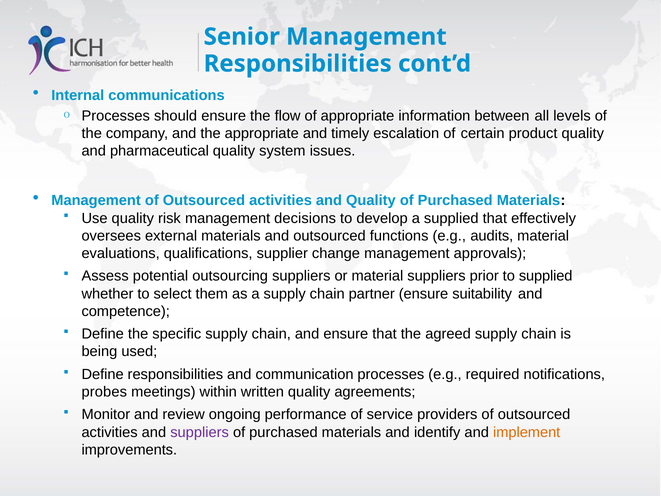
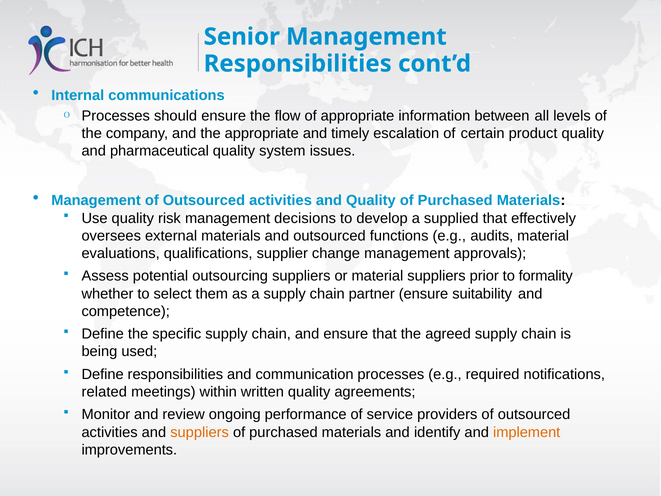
to supplied: supplied -> formality
probes: probes -> related
suppliers at (200, 432) colour: purple -> orange
